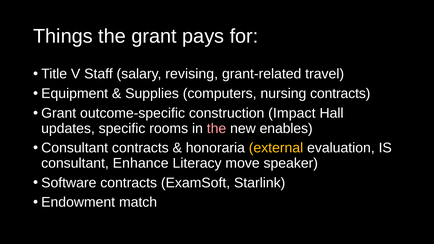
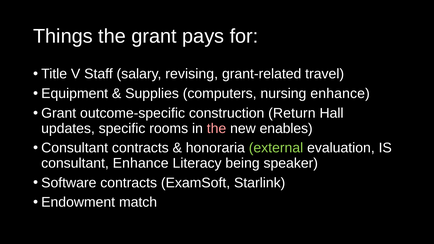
nursing contracts: contracts -> enhance
Impact: Impact -> Return
external colour: yellow -> light green
move: move -> being
